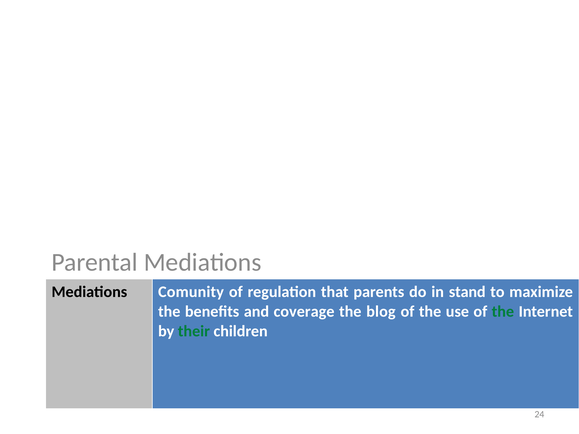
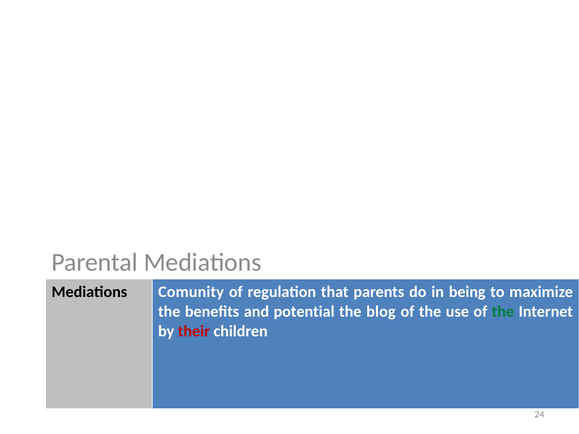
stand: stand -> being
coverage: coverage -> potential
their colour: green -> red
